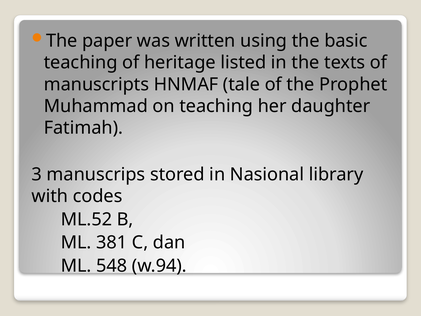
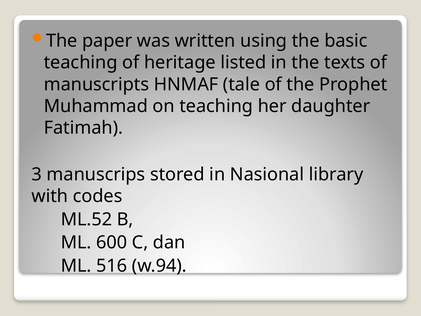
381: 381 -> 600
548: 548 -> 516
